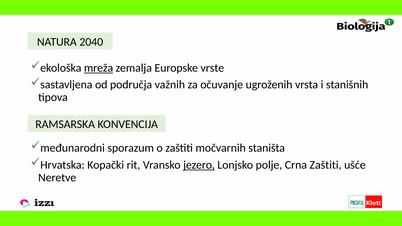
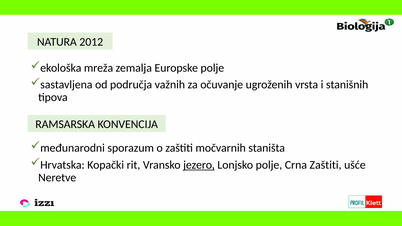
2040: 2040 -> 2012
mreža underline: present -> none
Europske vrste: vrste -> polje
